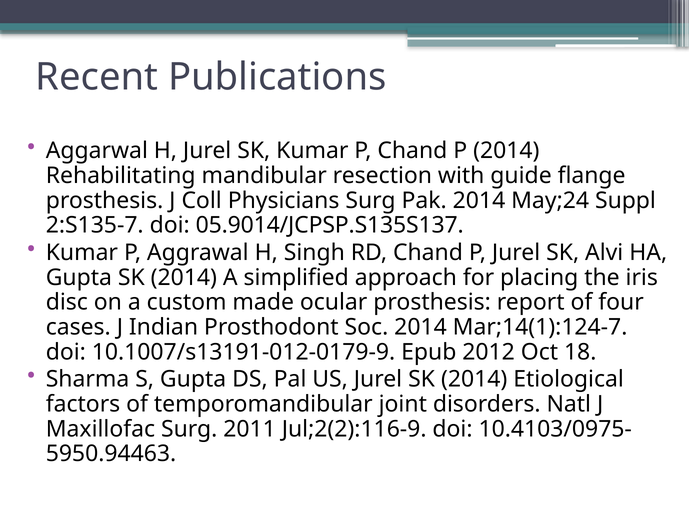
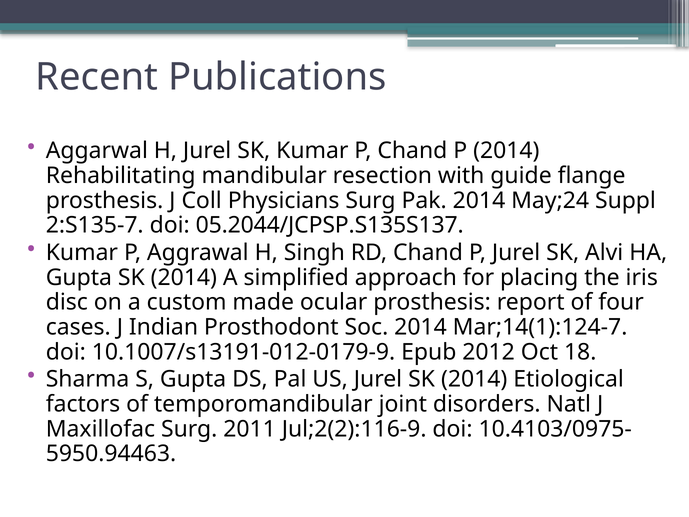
05.9014/JCPSP.S135S137: 05.9014/JCPSP.S135S137 -> 05.2044/JCPSP.S135S137
